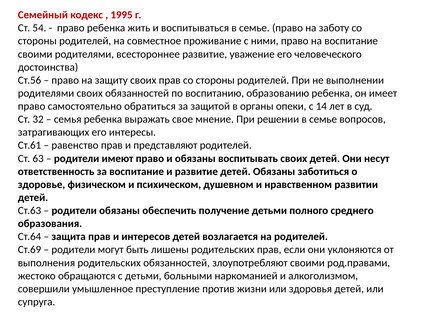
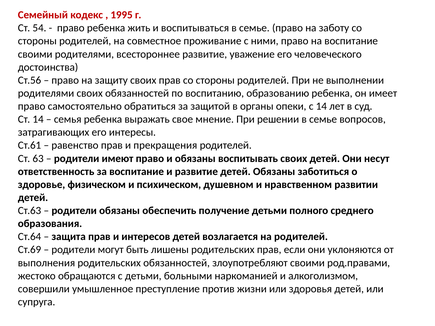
Ст 32: 32 -> 14
представляют: представляют -> прекращения
